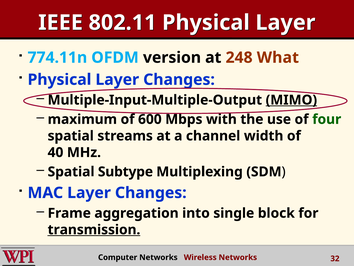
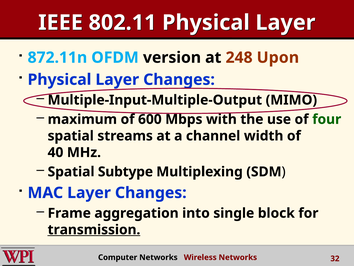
774.11n: 774.11n -> 872.11n
What: What -> Upon
MIMO underline: present -> none
